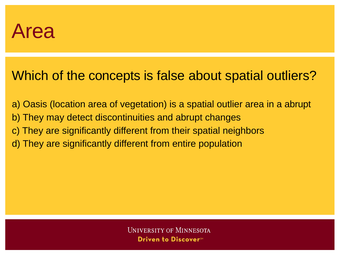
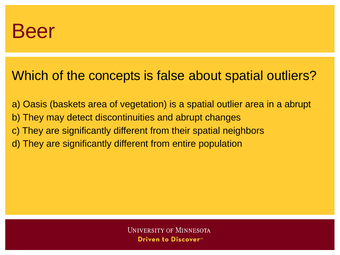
Area at (33, 31): Area -> Beer
location: location -> baskets
